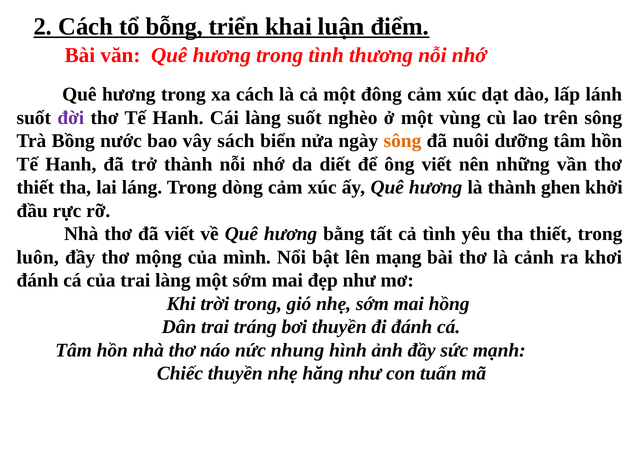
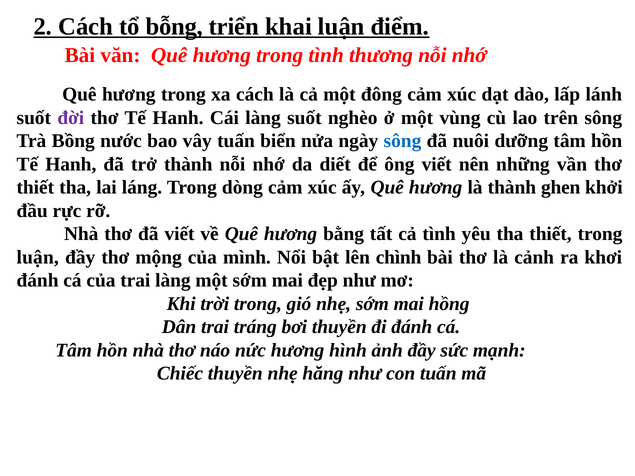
vây sách: sách -> tuấn
sông at (402, 141) colour: orange -> blue
luôn at (38, 257): luôn -> luận
mạng: mạng -> chình
nức nhung: nhung -> hương
